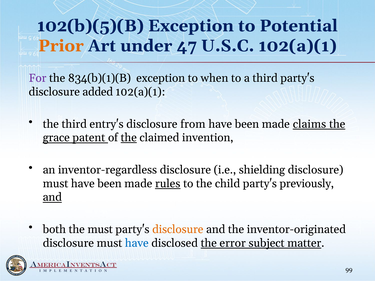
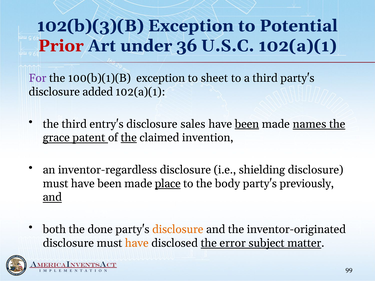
102(b)(5)(B: 102(b)(5)(B -> 102(b)(3)(B
Prior colour: orange -> red
47: 47 -> 36
834(b)(1)(B: 834(b)(1)(B -> 100(b)(1)(B
when: when -> sheet
from: from -> sales
been at (247, 124) underline: none -> present
claims: claims -> names
rules: rules -> place
child: child -> body
the must: must -> done
have at (137, 243) colour: blue -> orange
